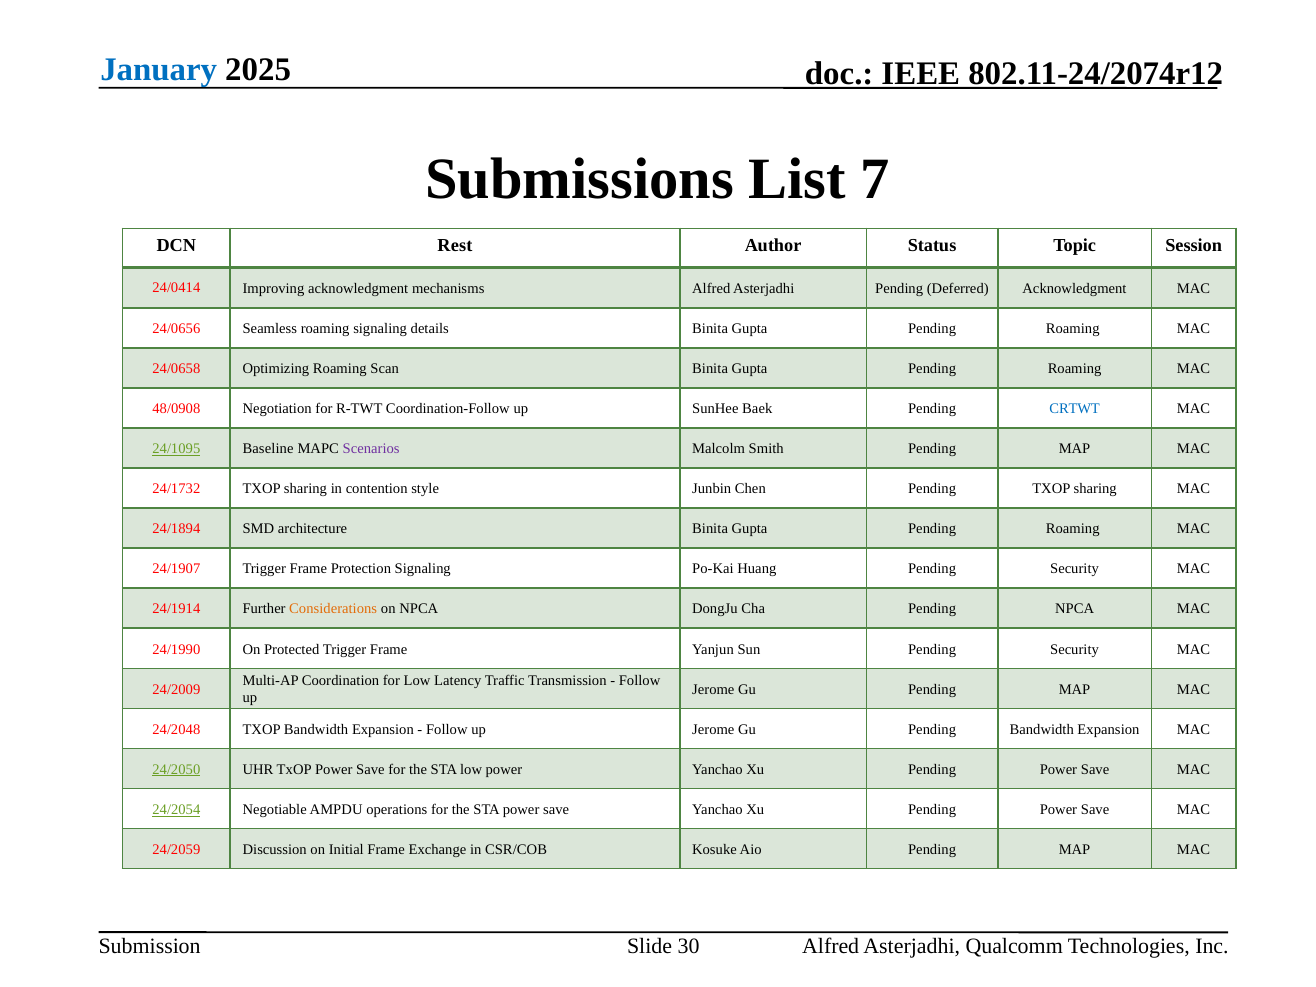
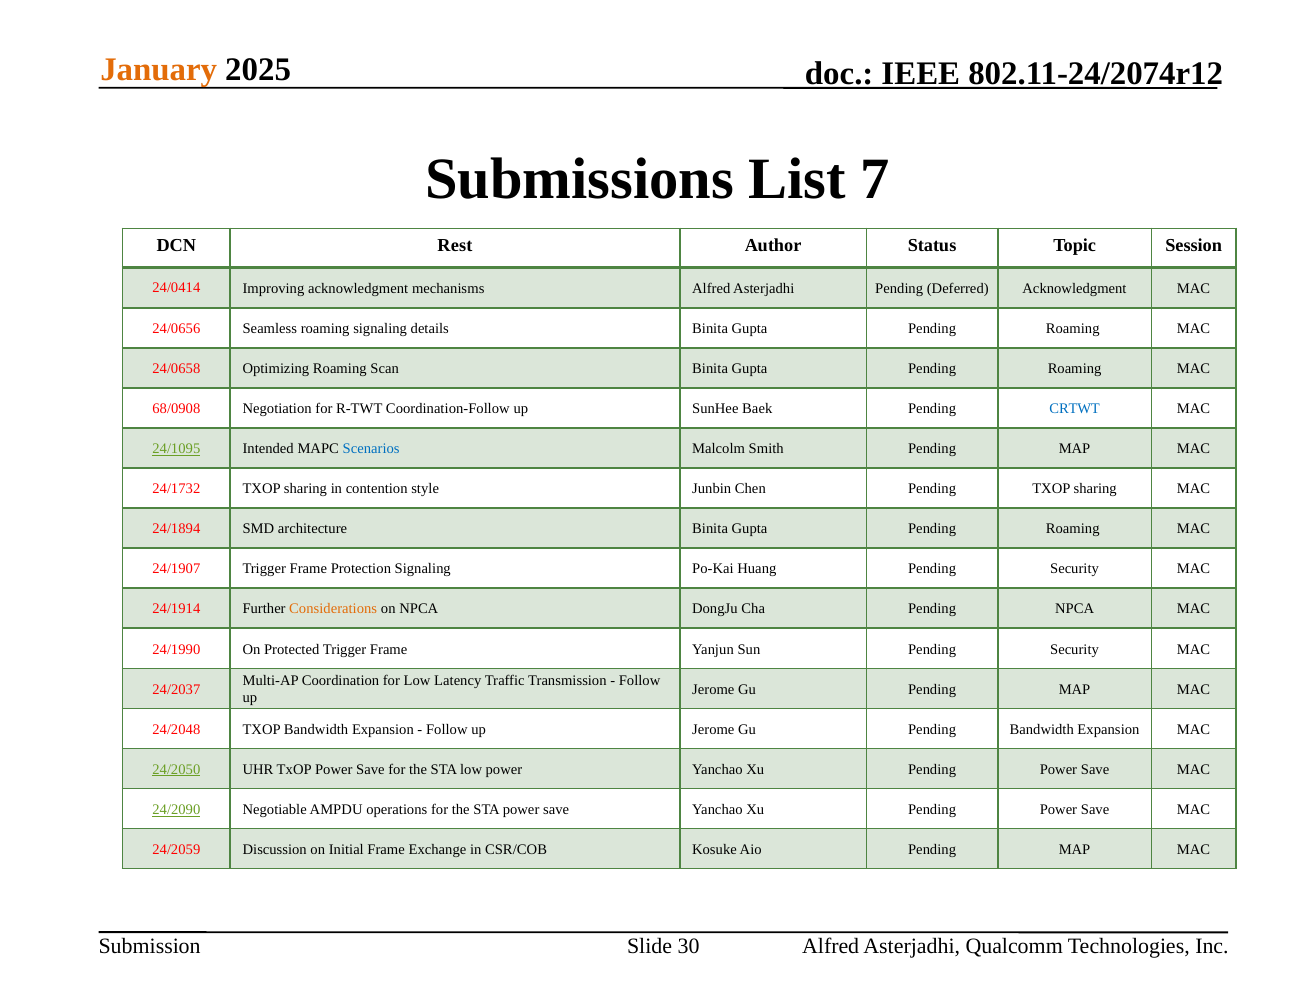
January colour: blue -> orange
48/0908: 48/0908 -> 68/0908
Baseline: Baseline -> Intended
Scenarios colour: purple -> blue
24/2009: 24/2009 -> 24/2037
24/2054: 24/2054 -> 24/2090
